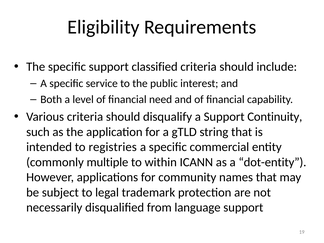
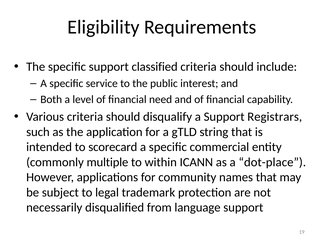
Continuity: Continuity -> Registrars
registries: registries -> scorecard
dot-entity: dot-entity -> dot-place
